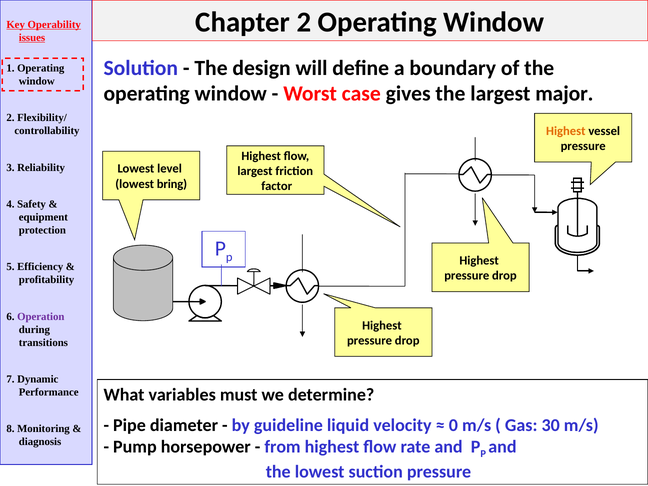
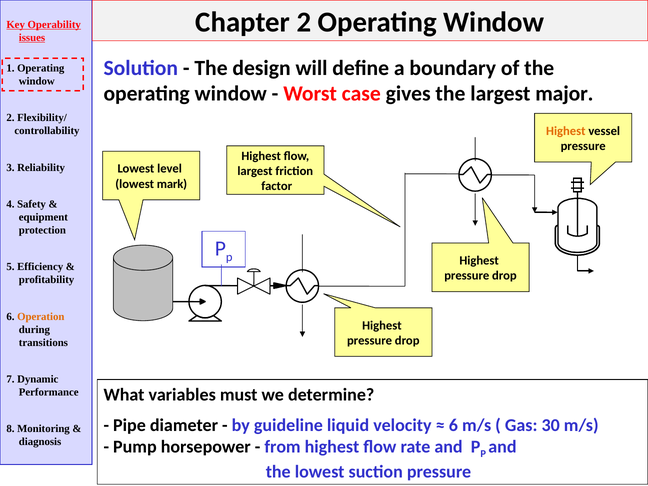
bring: bring -> mark
Operation colour: purple -> orange
0 at (453, 425): 0 -> 6
